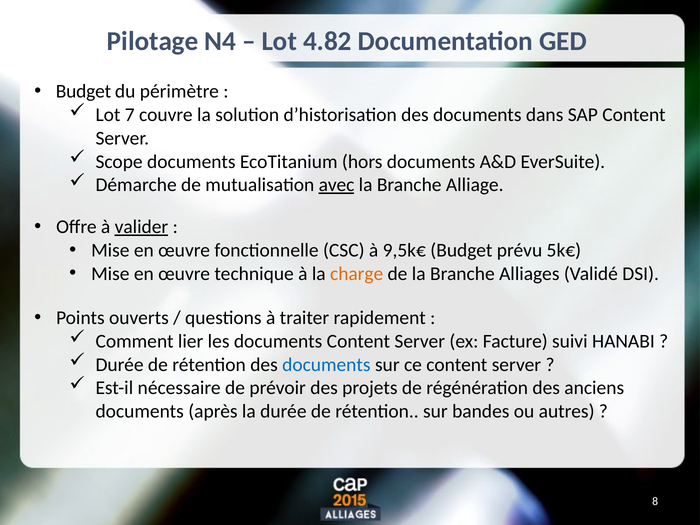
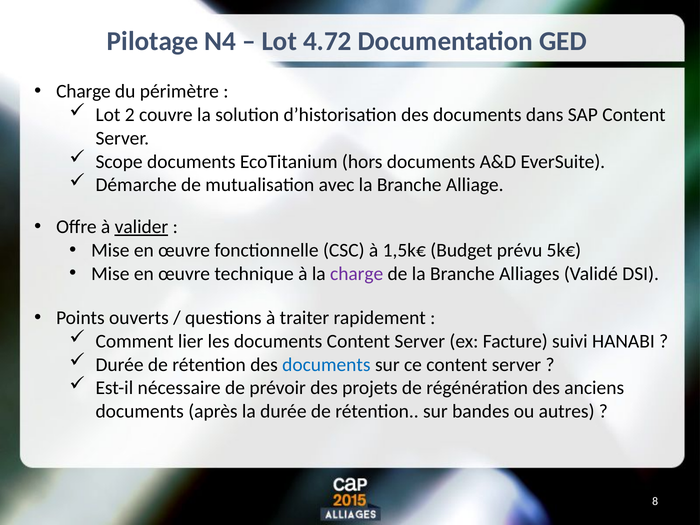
4.82: 4.82 -> 4.72
Budget at (83, 92): Budget -> Charge
7: 7 -> 2
avec underline: present -> none
9,5k€: 9,5k€ -> 1,5k€
charge at (357, 274) colour: orange -> purple
